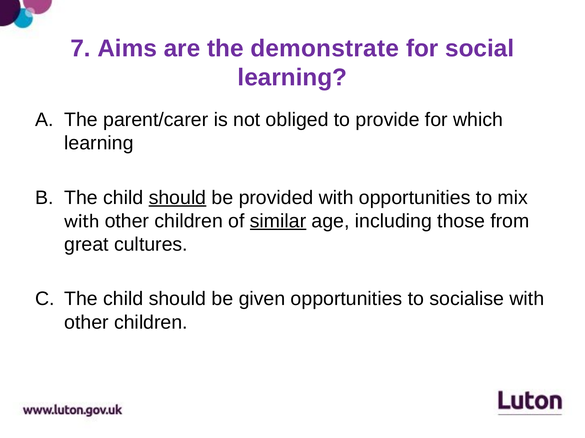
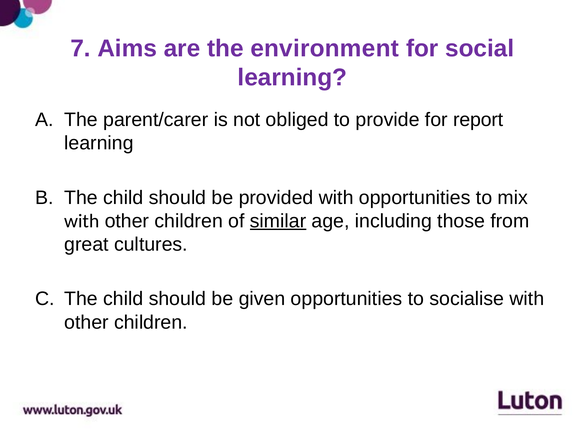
demonstrate: demonstrate -> environment
which: which -> report
should at (177, 198) underline: present -> none
